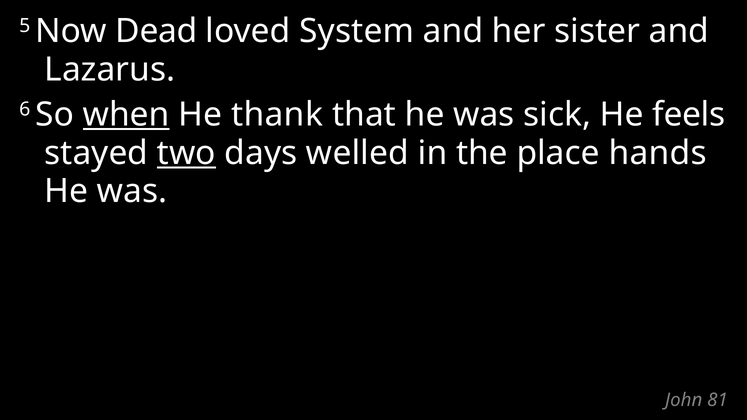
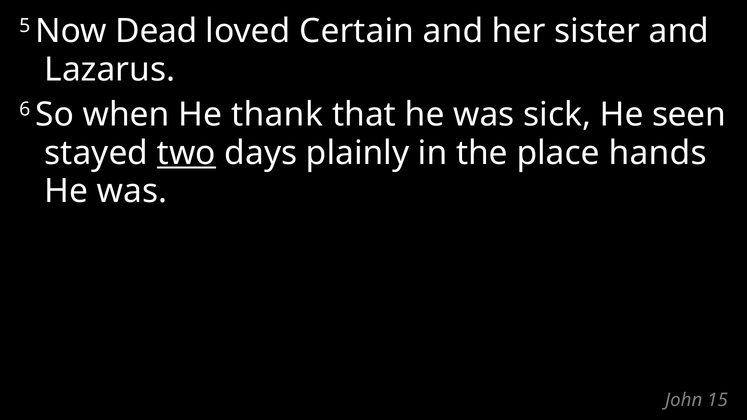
System: System -> Certain
when underline: present -> none
feels: feels -> seen
welled: welled -> plainly
81: 81 -> 15
